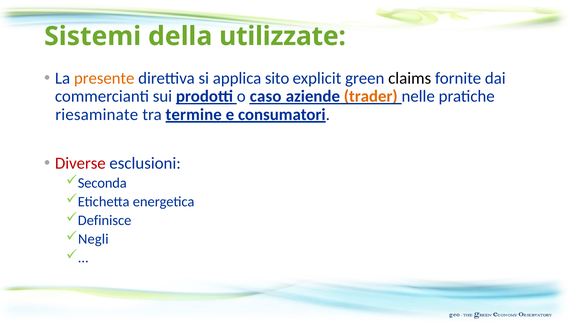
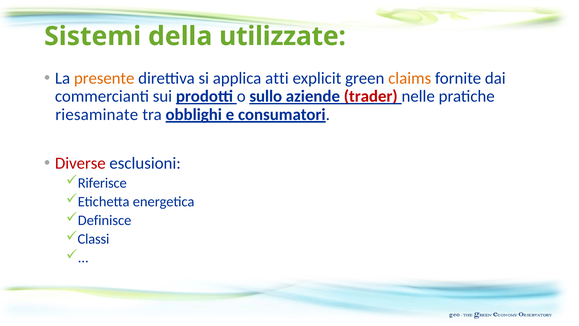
sito: sito -> atti
claims colour: black -> orange
caso: caso -> sullo
trader colour: orange -> red
termine: termine -> obblighi
Seconda: Seconda -> Riferisce
Negli: Negli -> Classi
